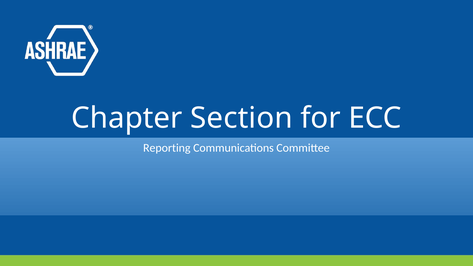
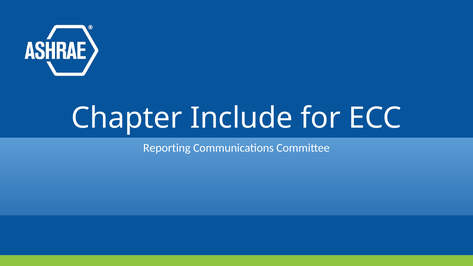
Section: Section -> Include
